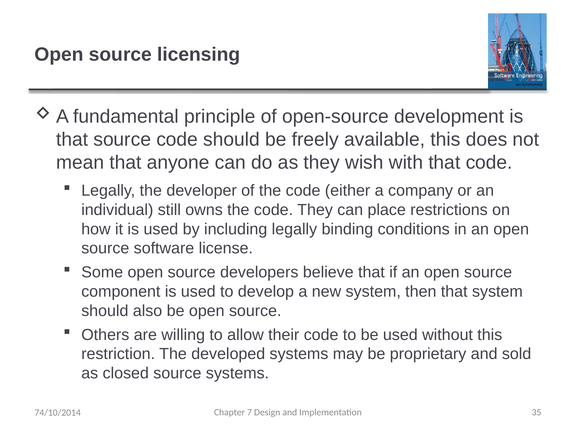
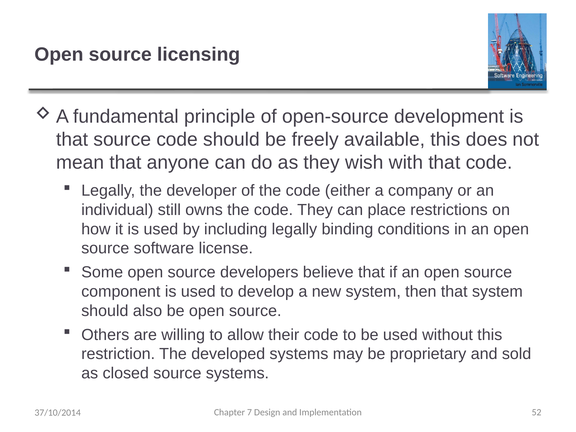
35: 35 -> 52
74/10/2014: 74/10/2014 -> 37/10/2014
